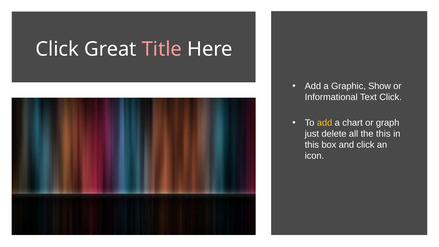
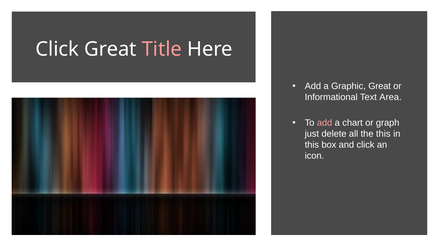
Graphic Show: Show -> Great
Text Click: Click -> Area
add at (325, 123) colour: yellow -> pink
